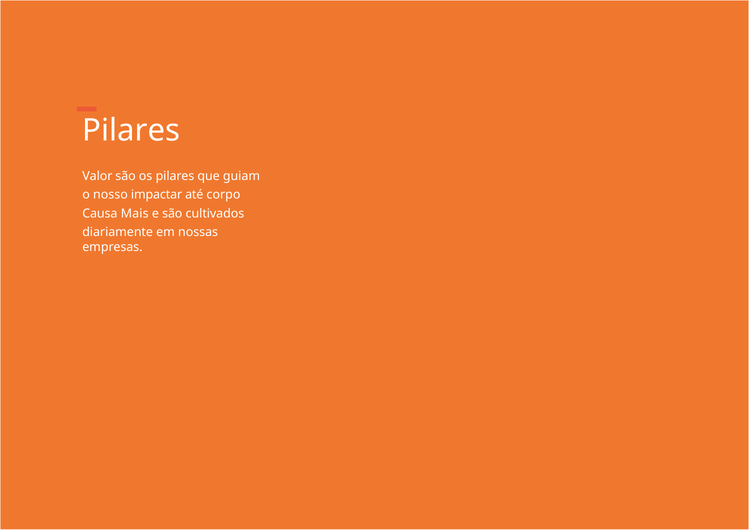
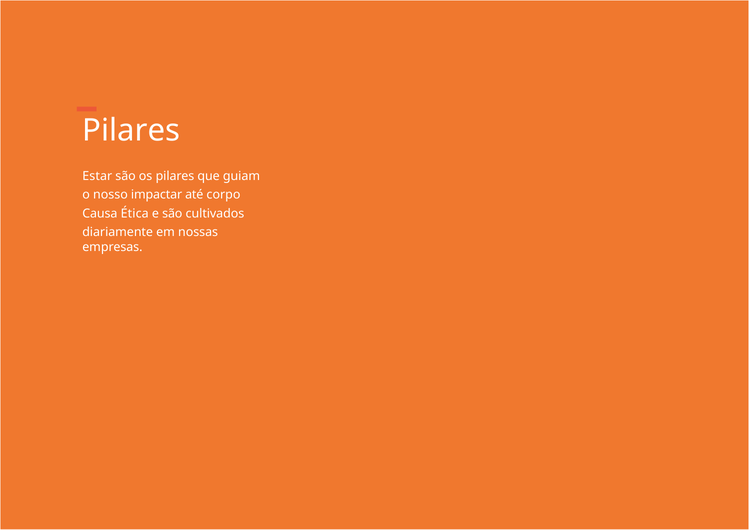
Valor: Valor -> Estar
Mais: Mais -> Ética
